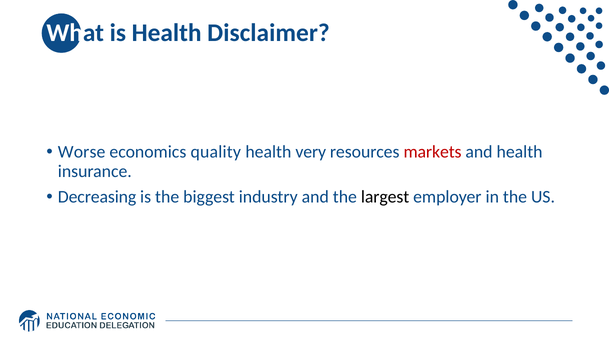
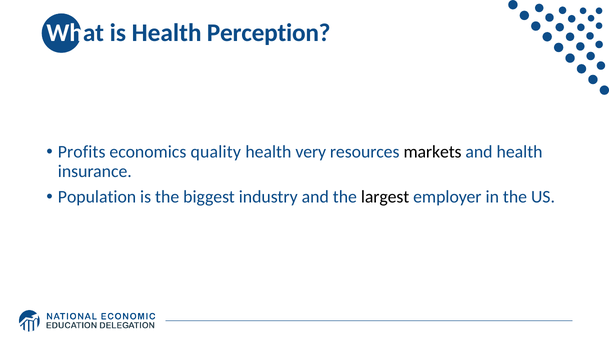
Disclaimer: Disclaimer -> Perception
Worse: Worse -> Profits
markets colour: red -> black
Decreasing: Decreasing -> Population
